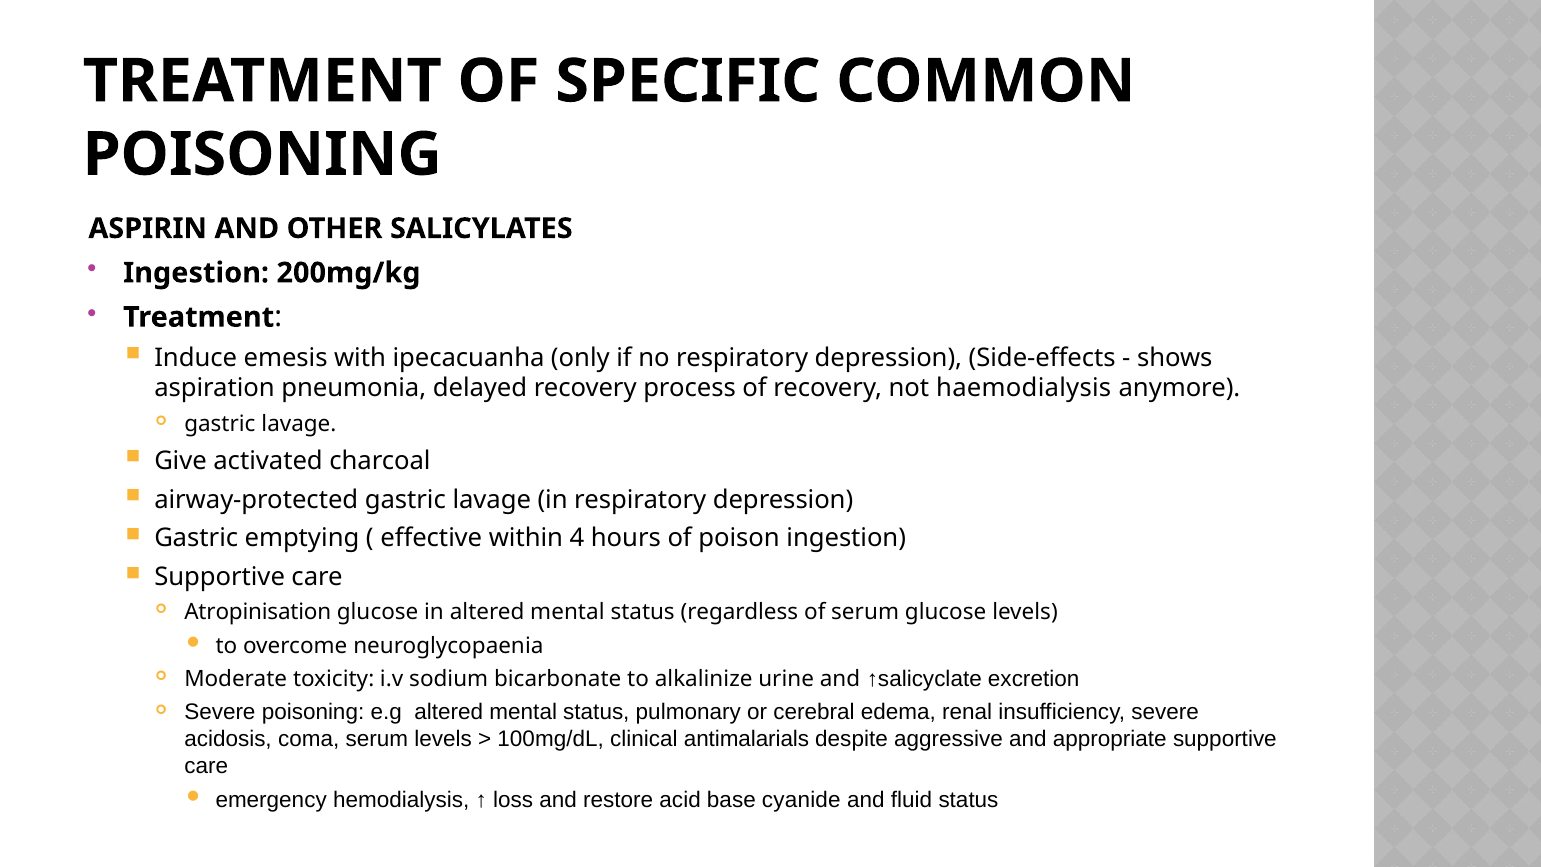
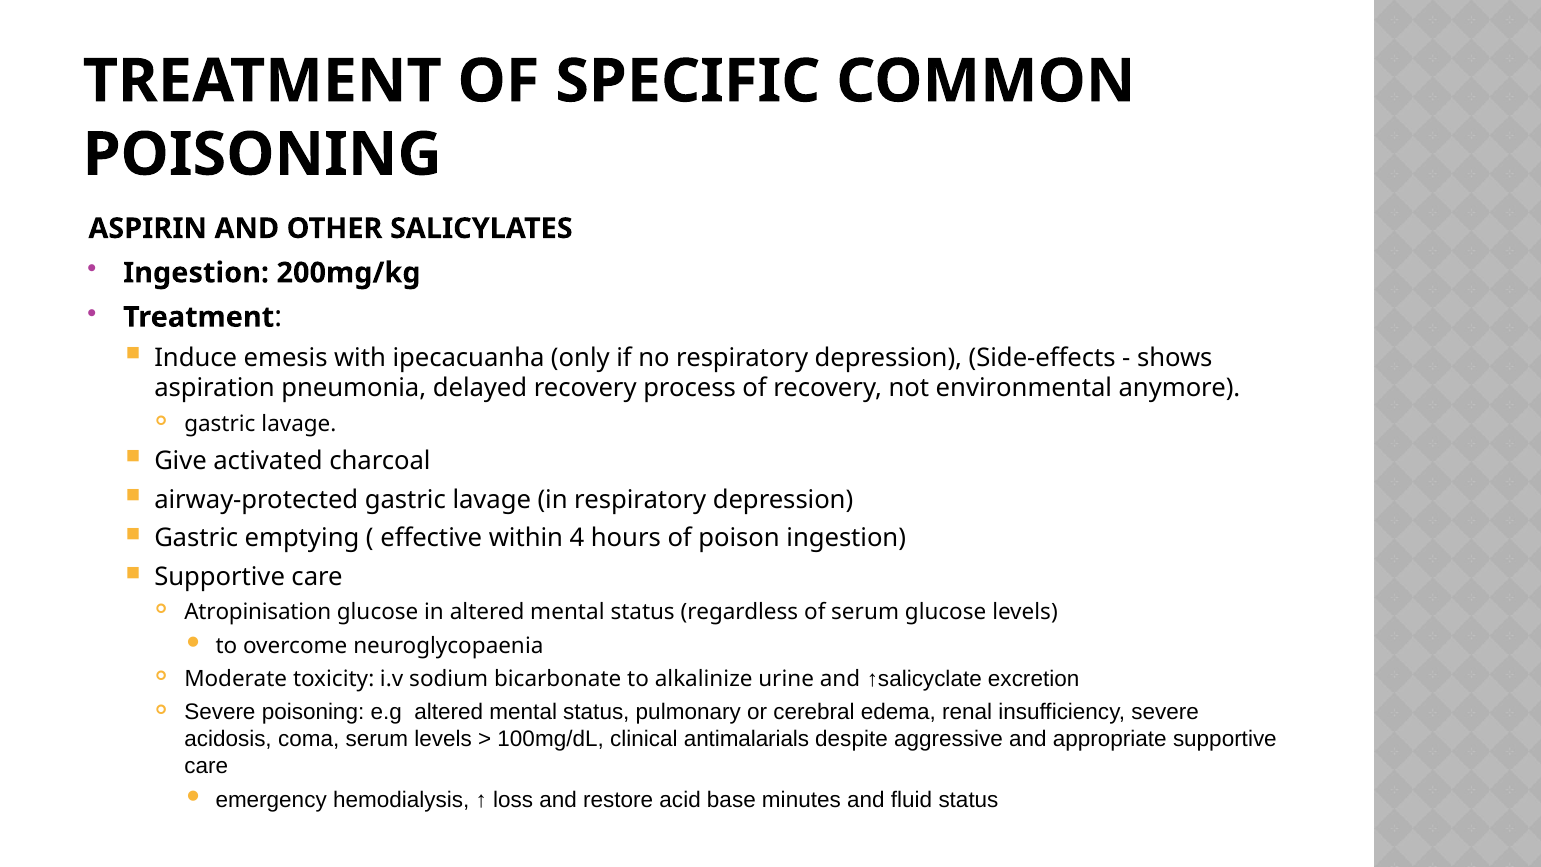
haemodialysis: haemodialysis -> environmental
cyanide: cyanide -> minutes
